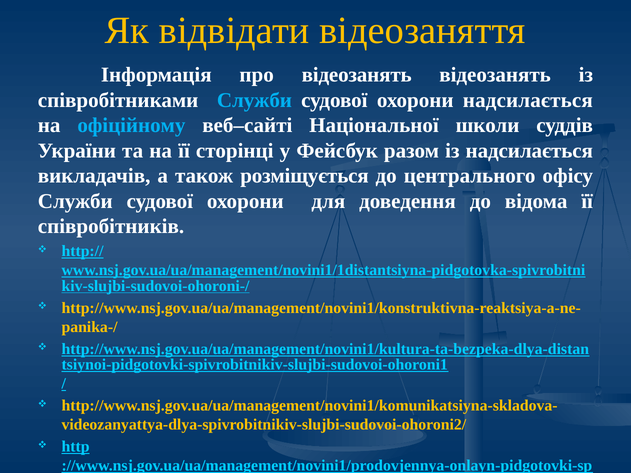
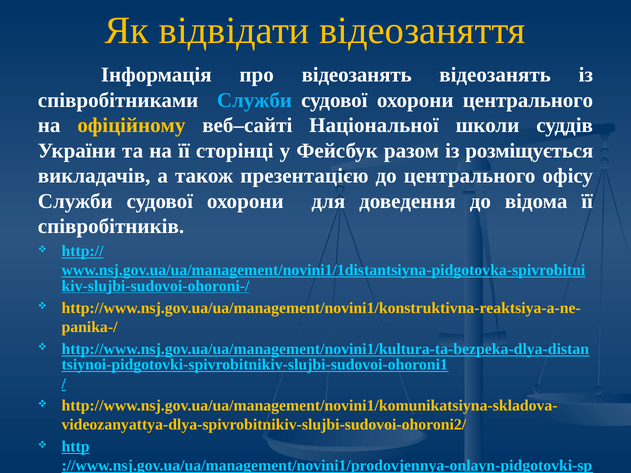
охорони надсилається: надсилається -> центрального
офіційному colour: light blue -> yellow
із надсилається: надсилається -> розміщується
розміщується: розміщується -> презентацією
